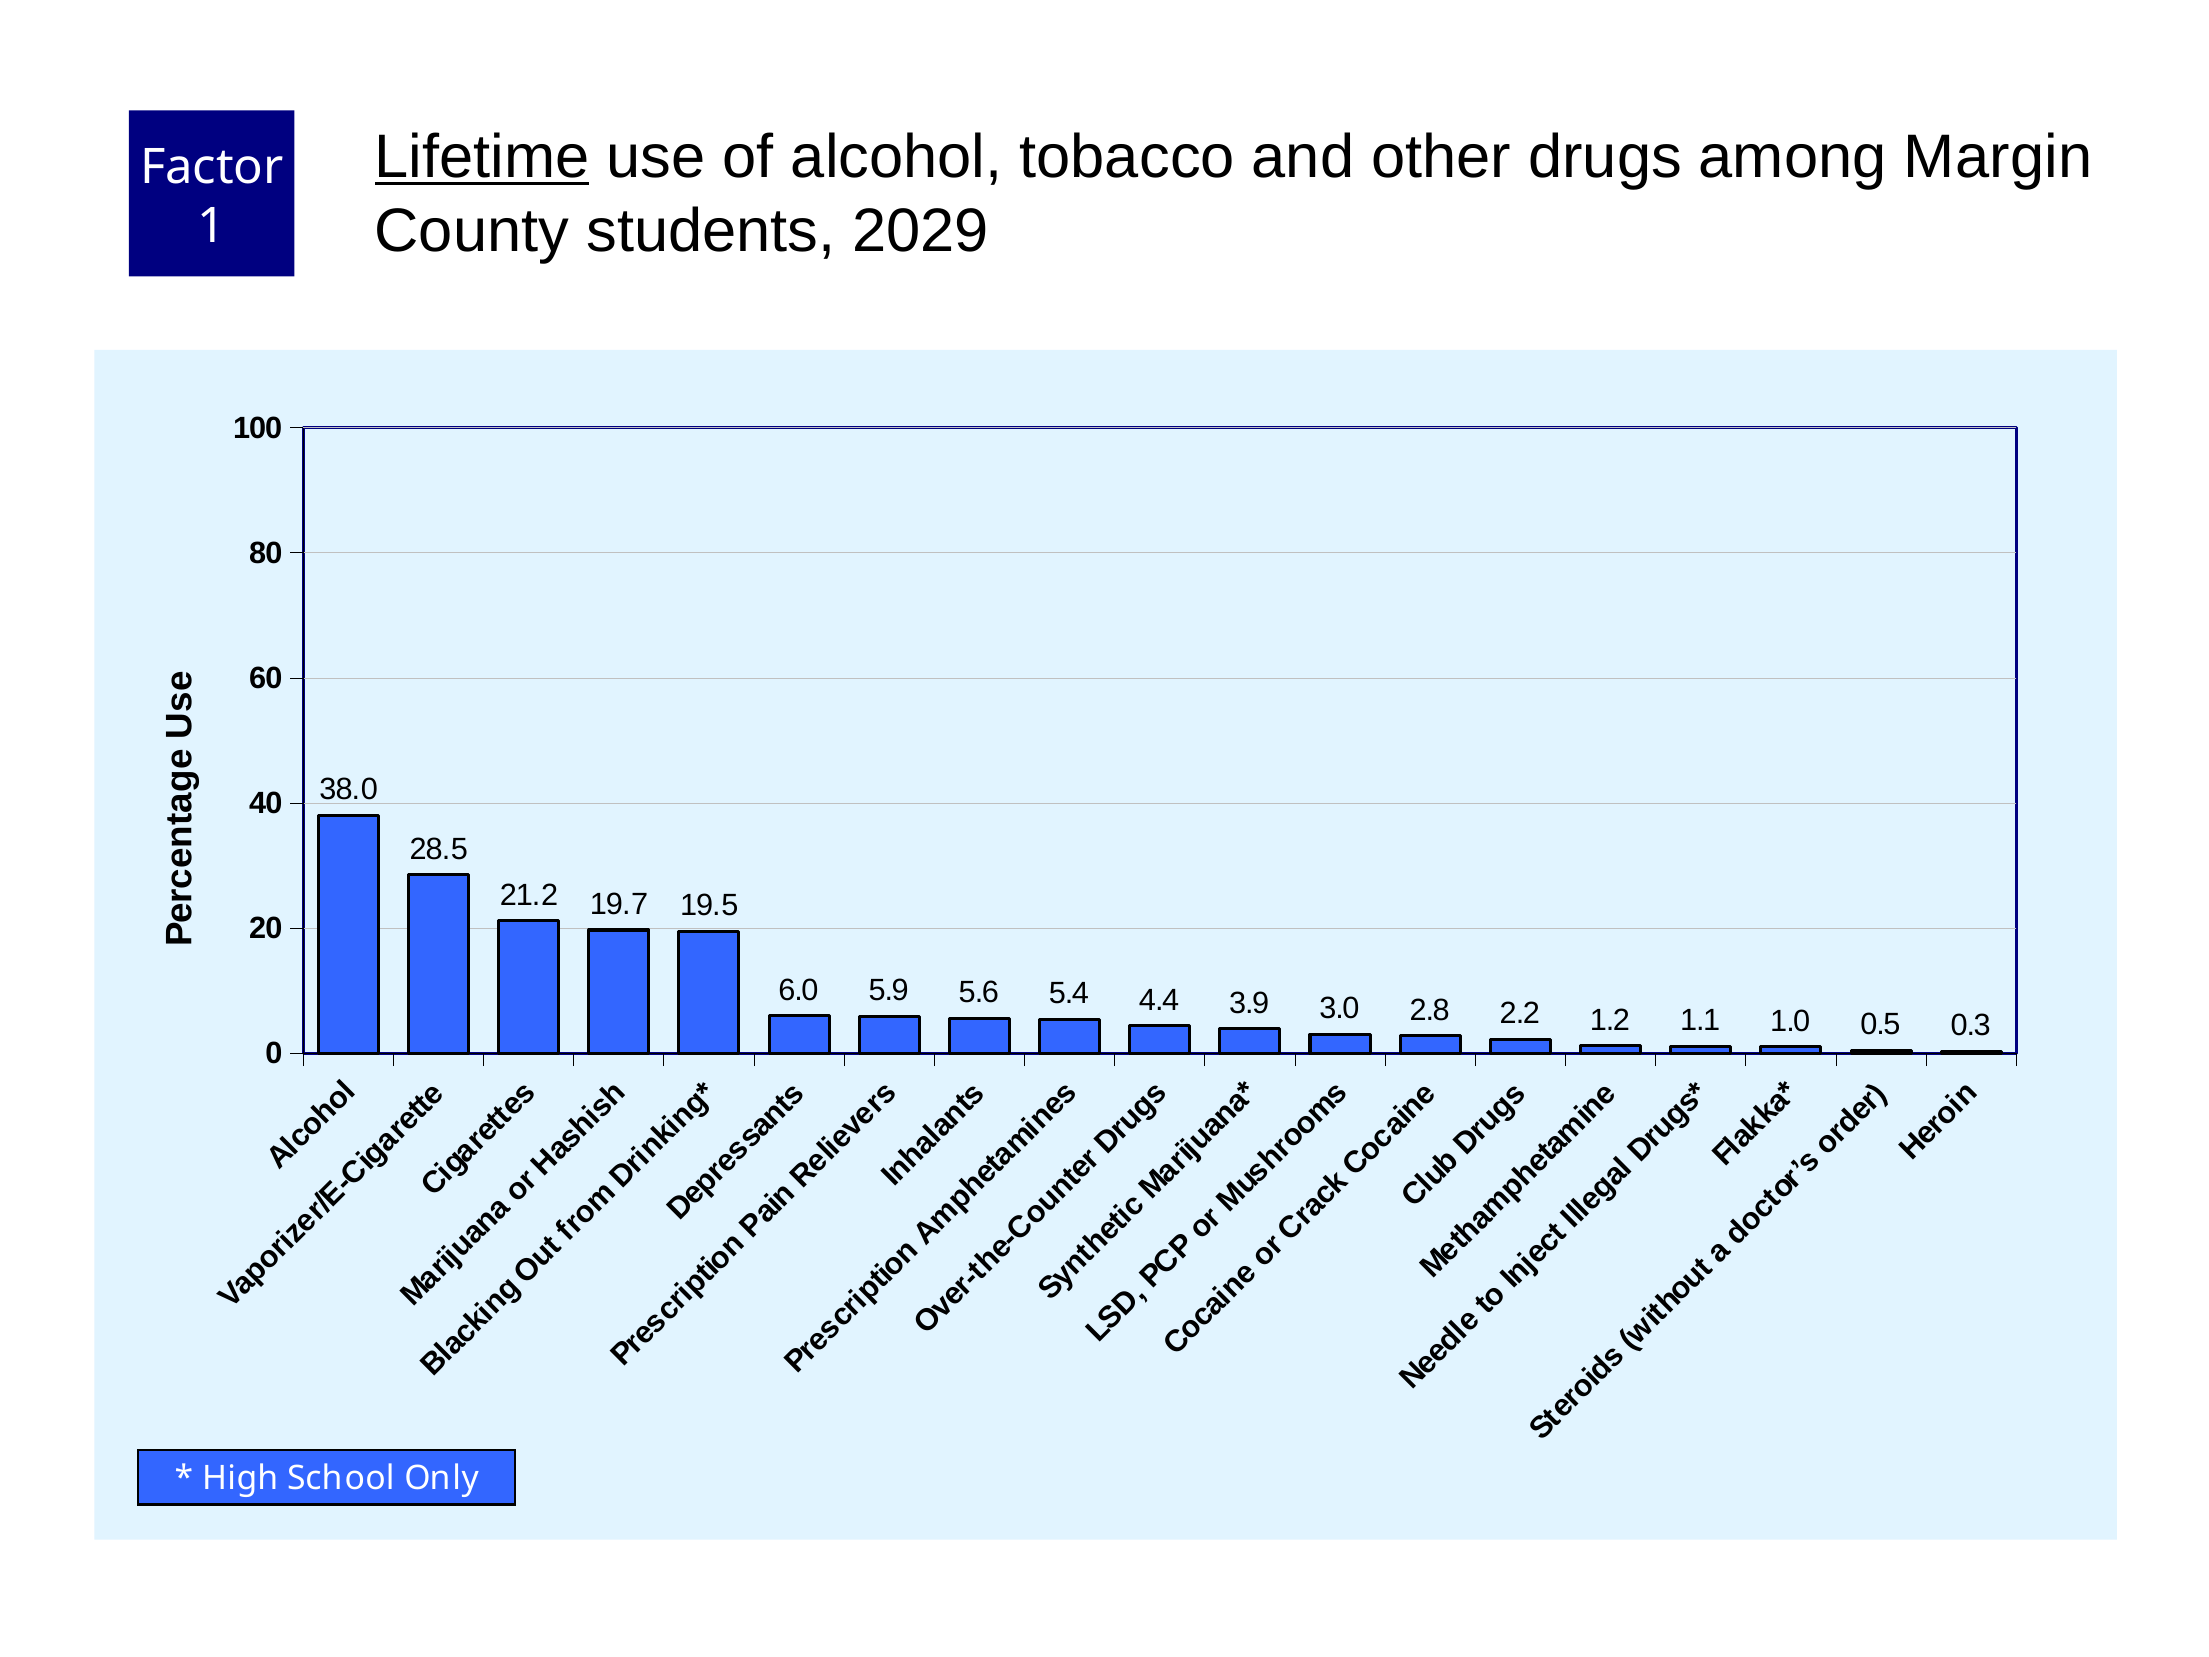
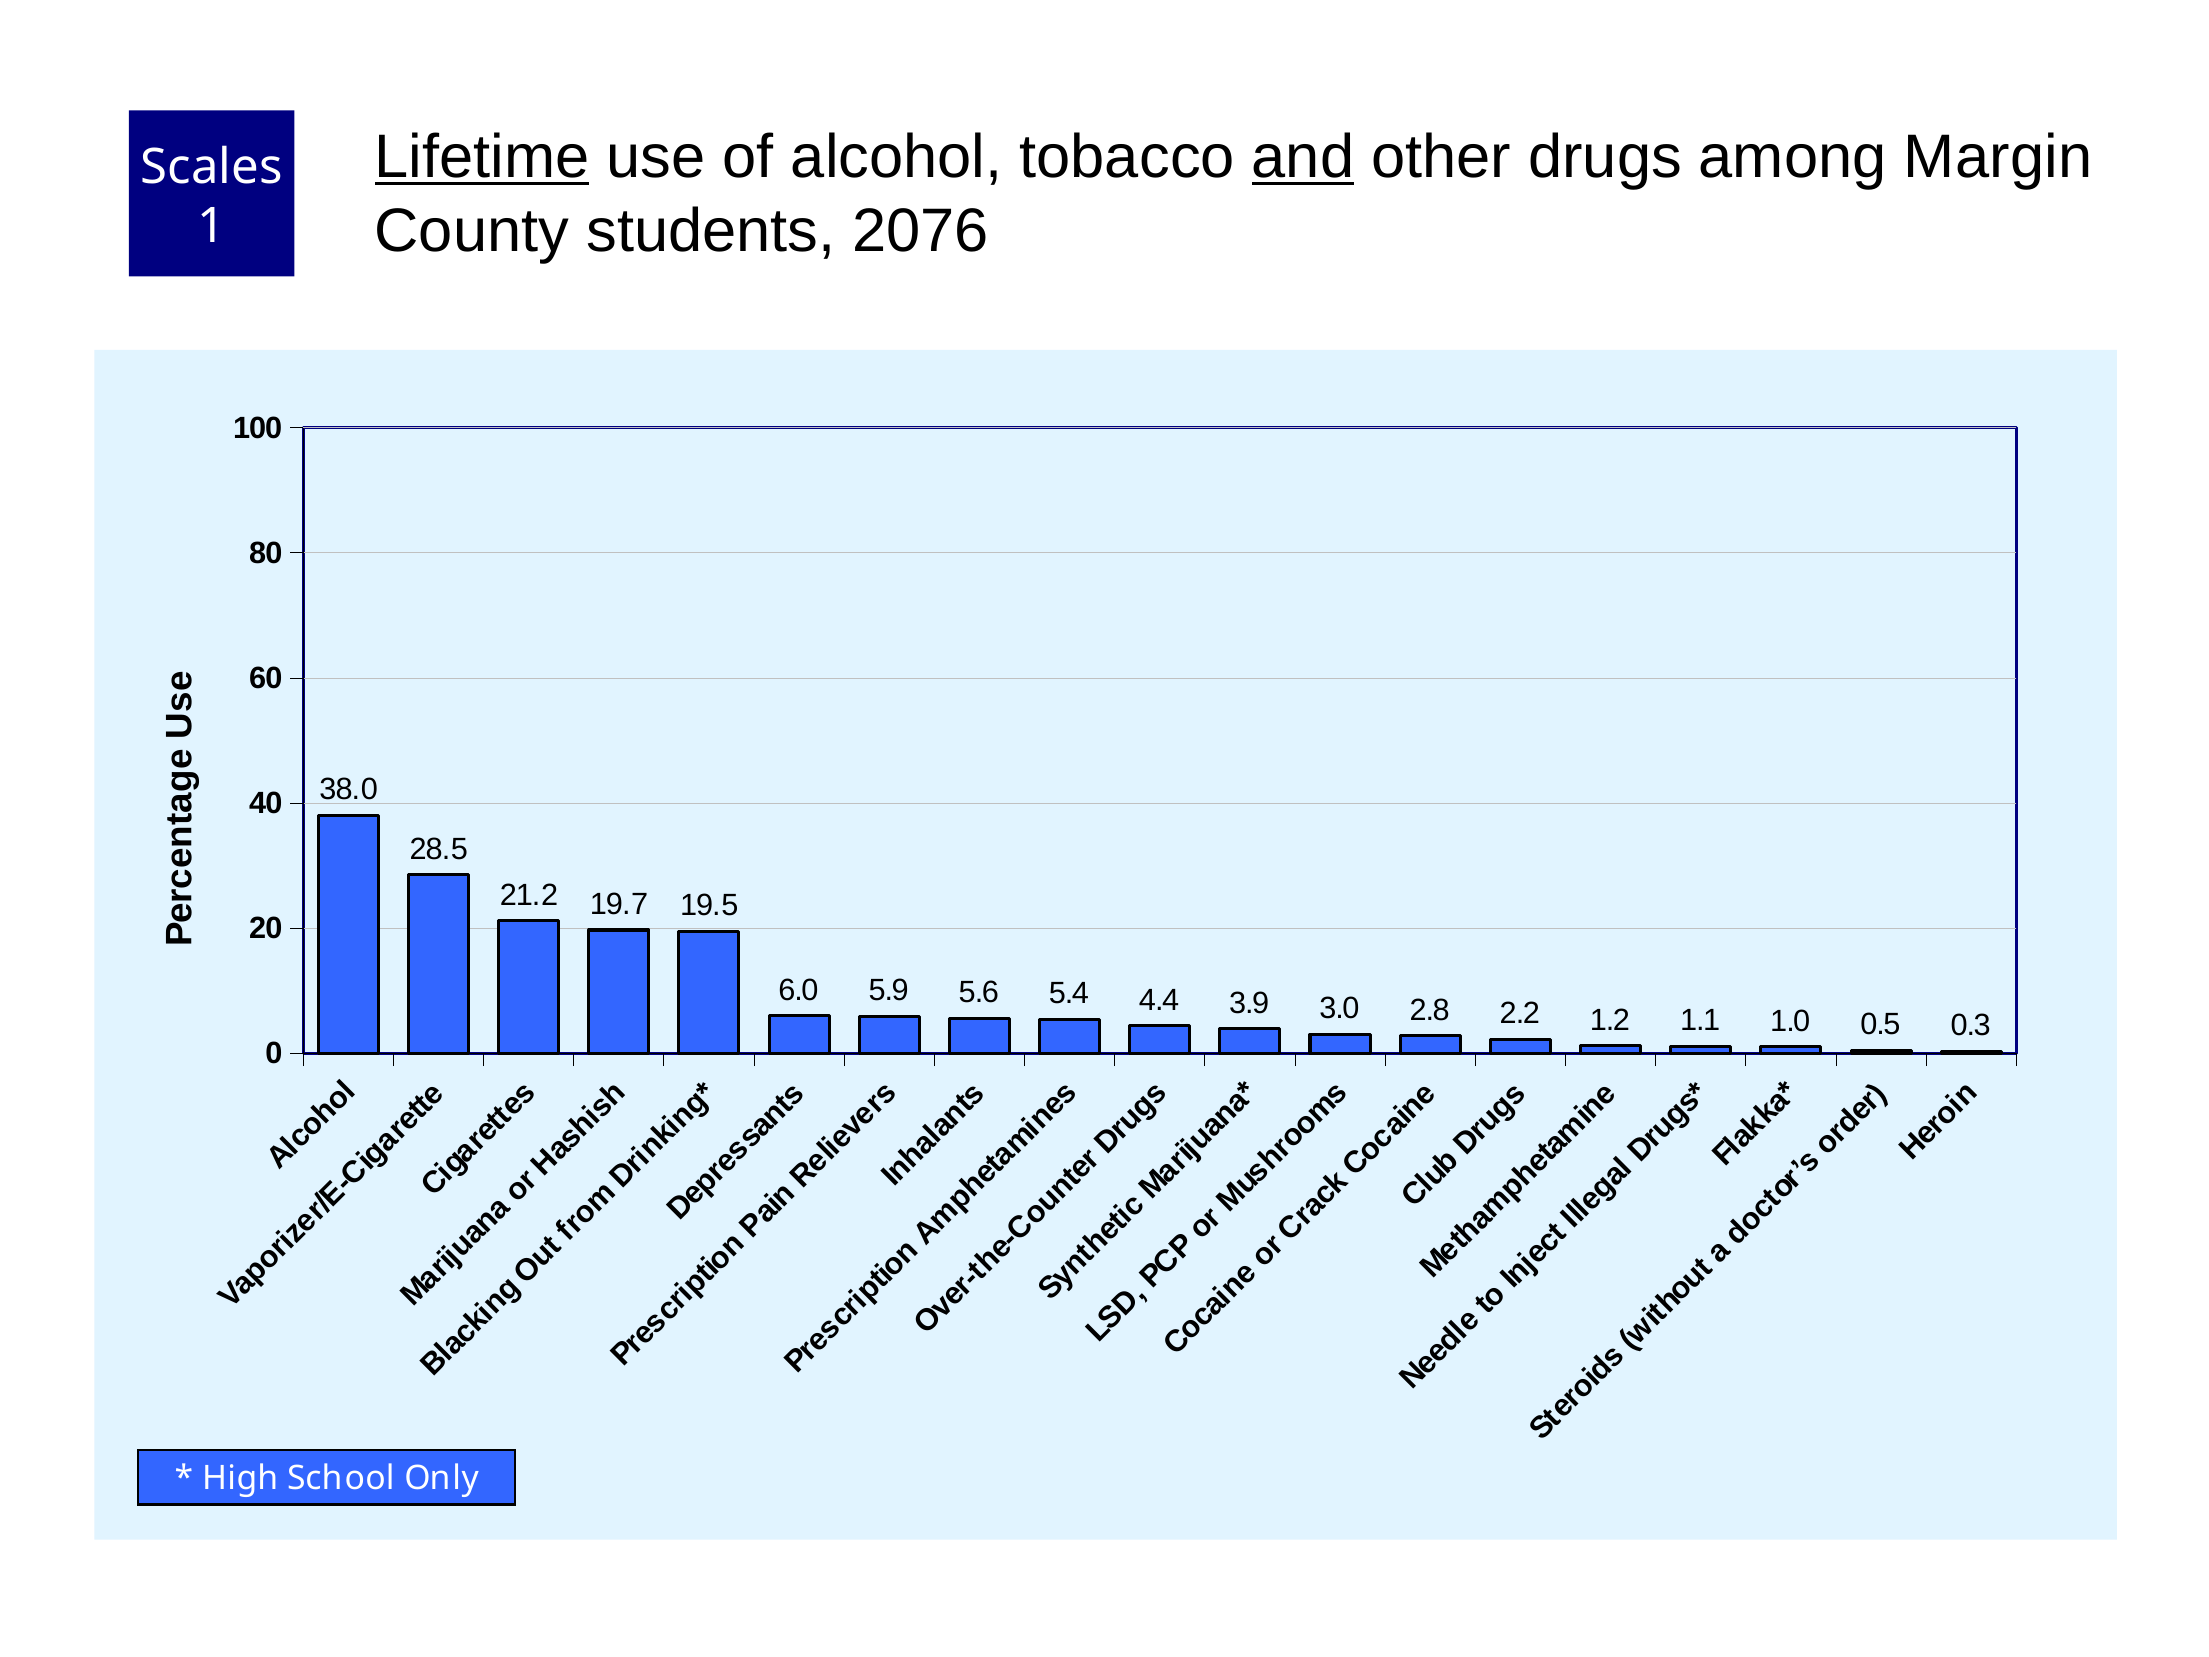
and underline: none -> present
Factor: Factor -> Scales
2029: 2029 -> 2076
